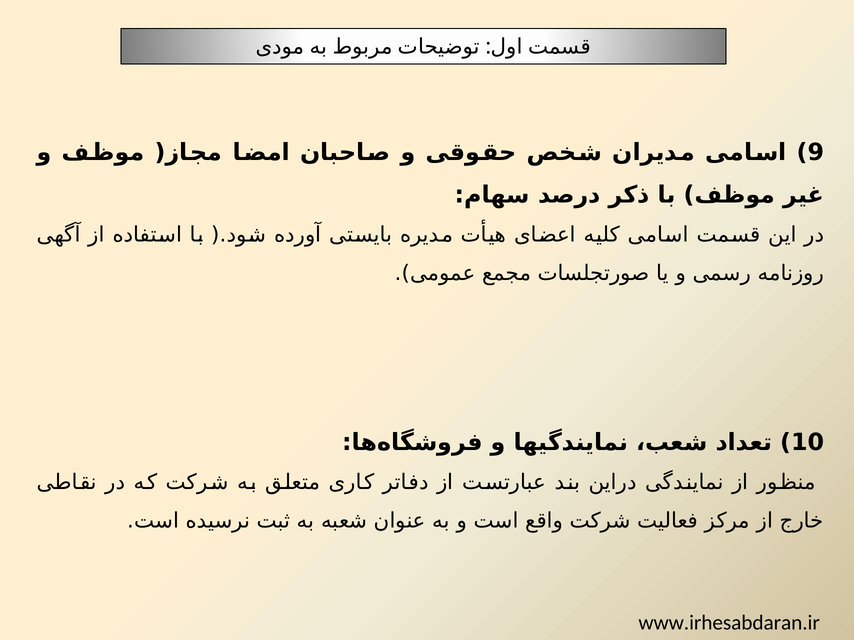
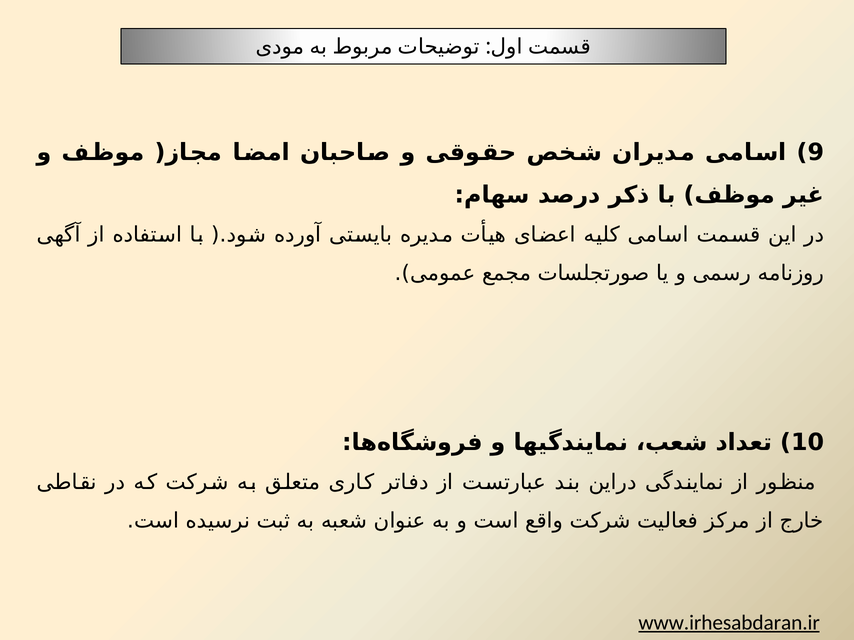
www.irhesabdaran.ir underline: none -> present
